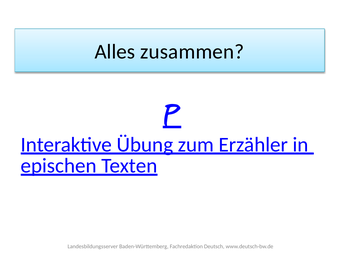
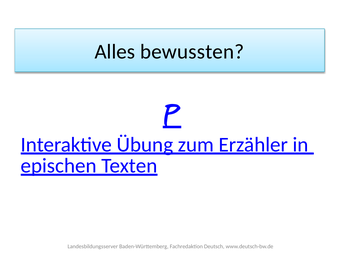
zusammen: zusammen -> bewussten
